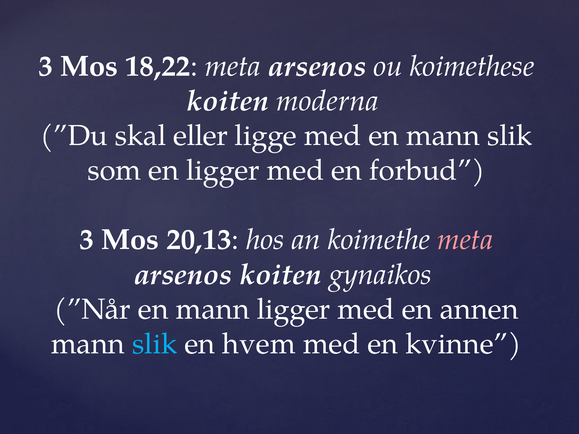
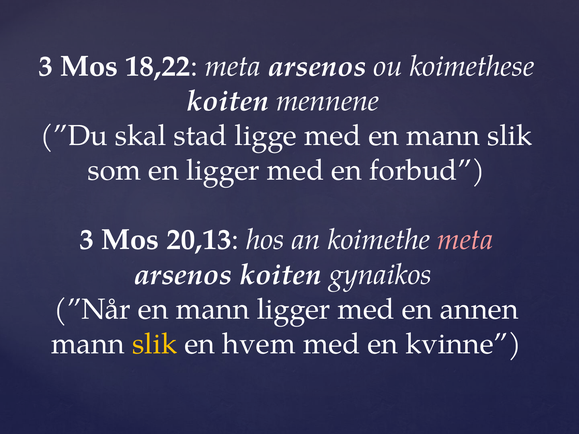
moderna: moderna -> mennene
eller: eller -> stad
slik at (155, 344) colour: light blue -> yellow
